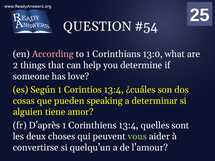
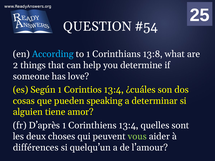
According colour: pink -> light blue
13:0: 13:0 -> 13:8
convertirse: convertirse -> différences
